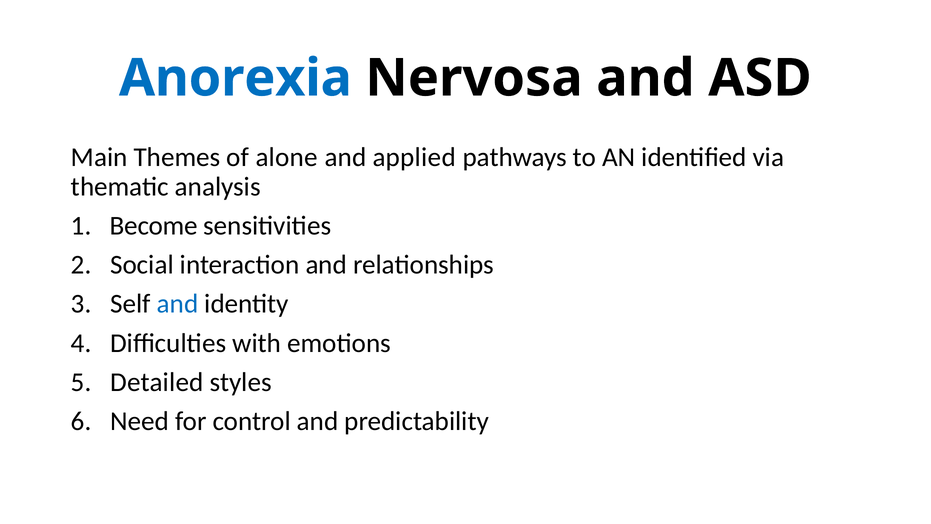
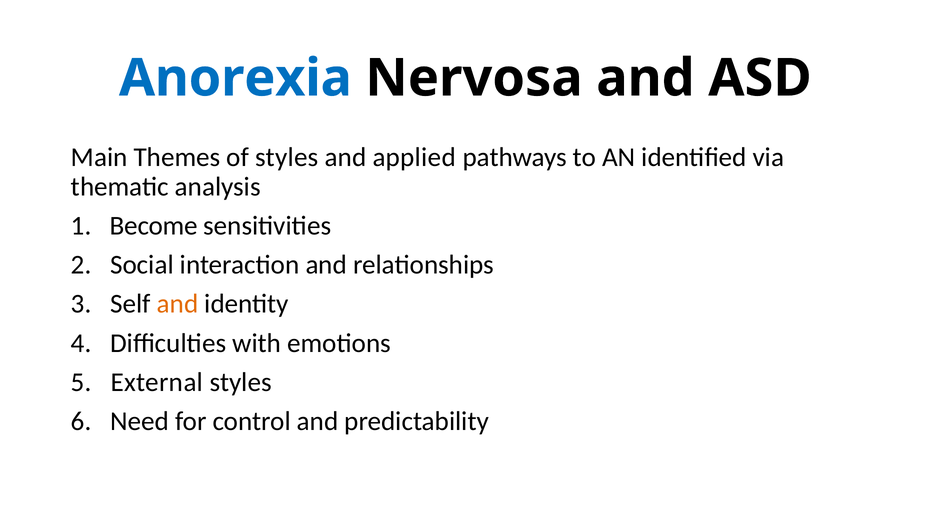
of alone: alone -> styles
and at (178, 304) colour: blue -> orange
Detailed: Detailed -> External
